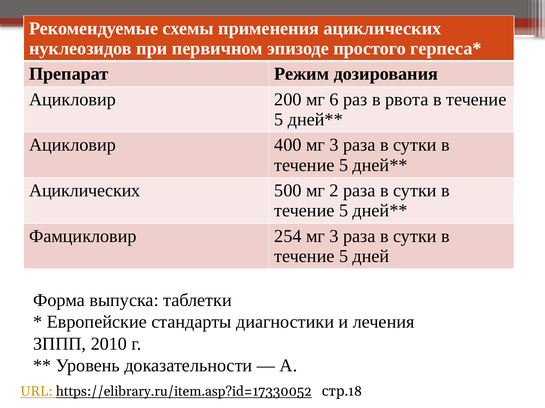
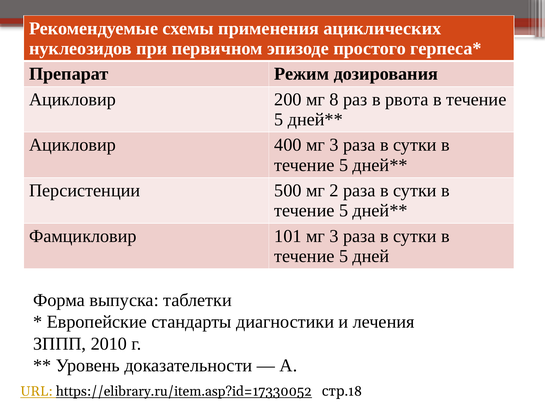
6: 6 -> 8
Ациклических at (85, 191): Ациклических -> Персистенции
254: 254 -> 101
